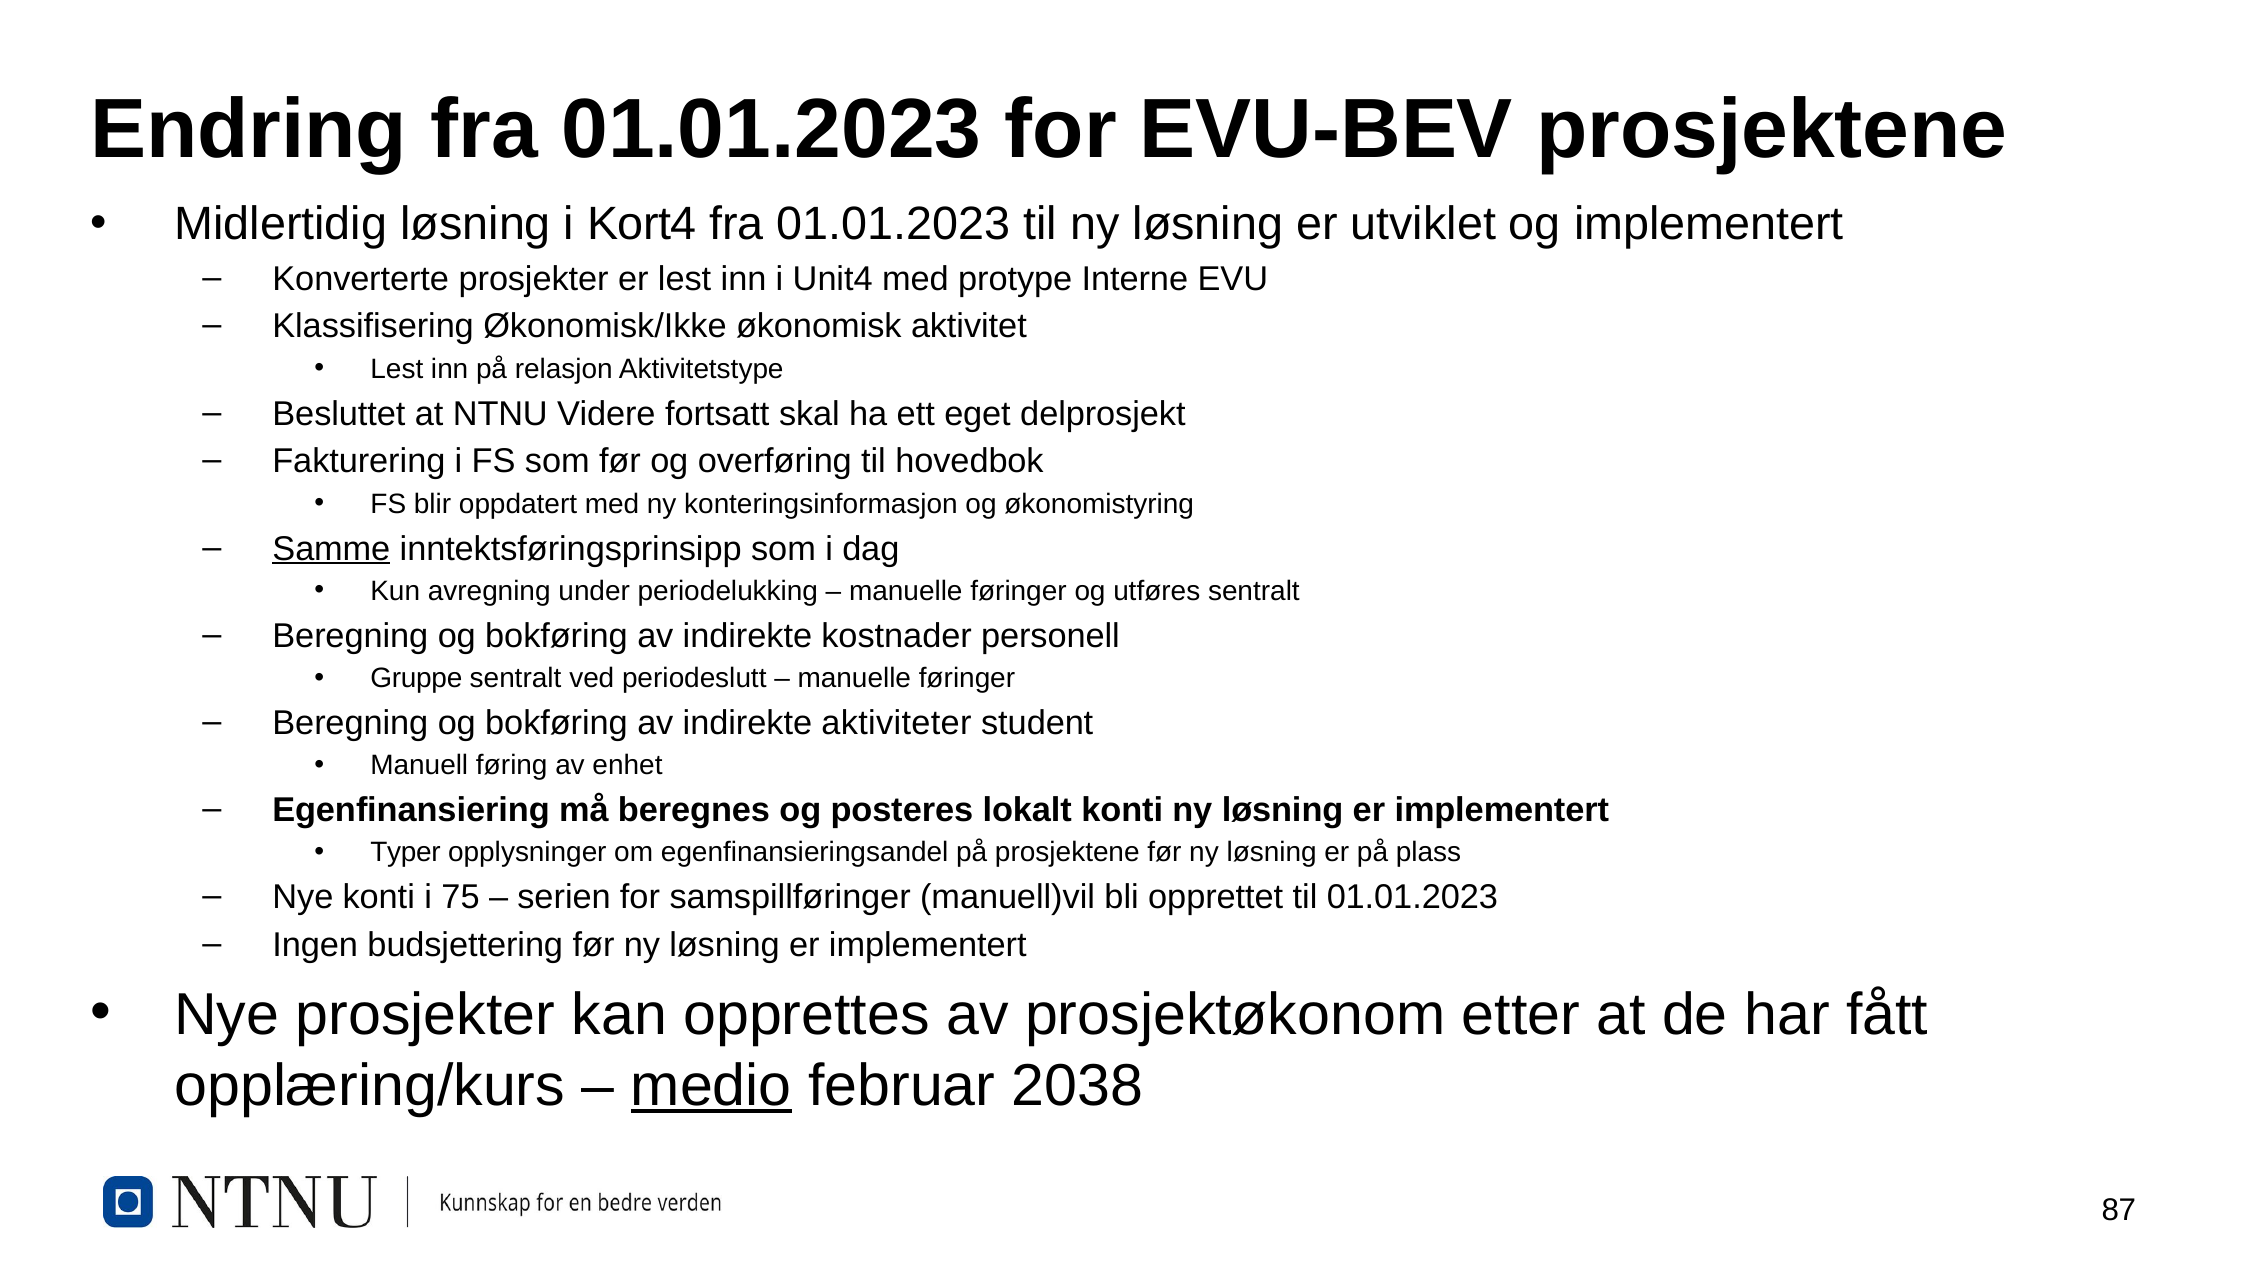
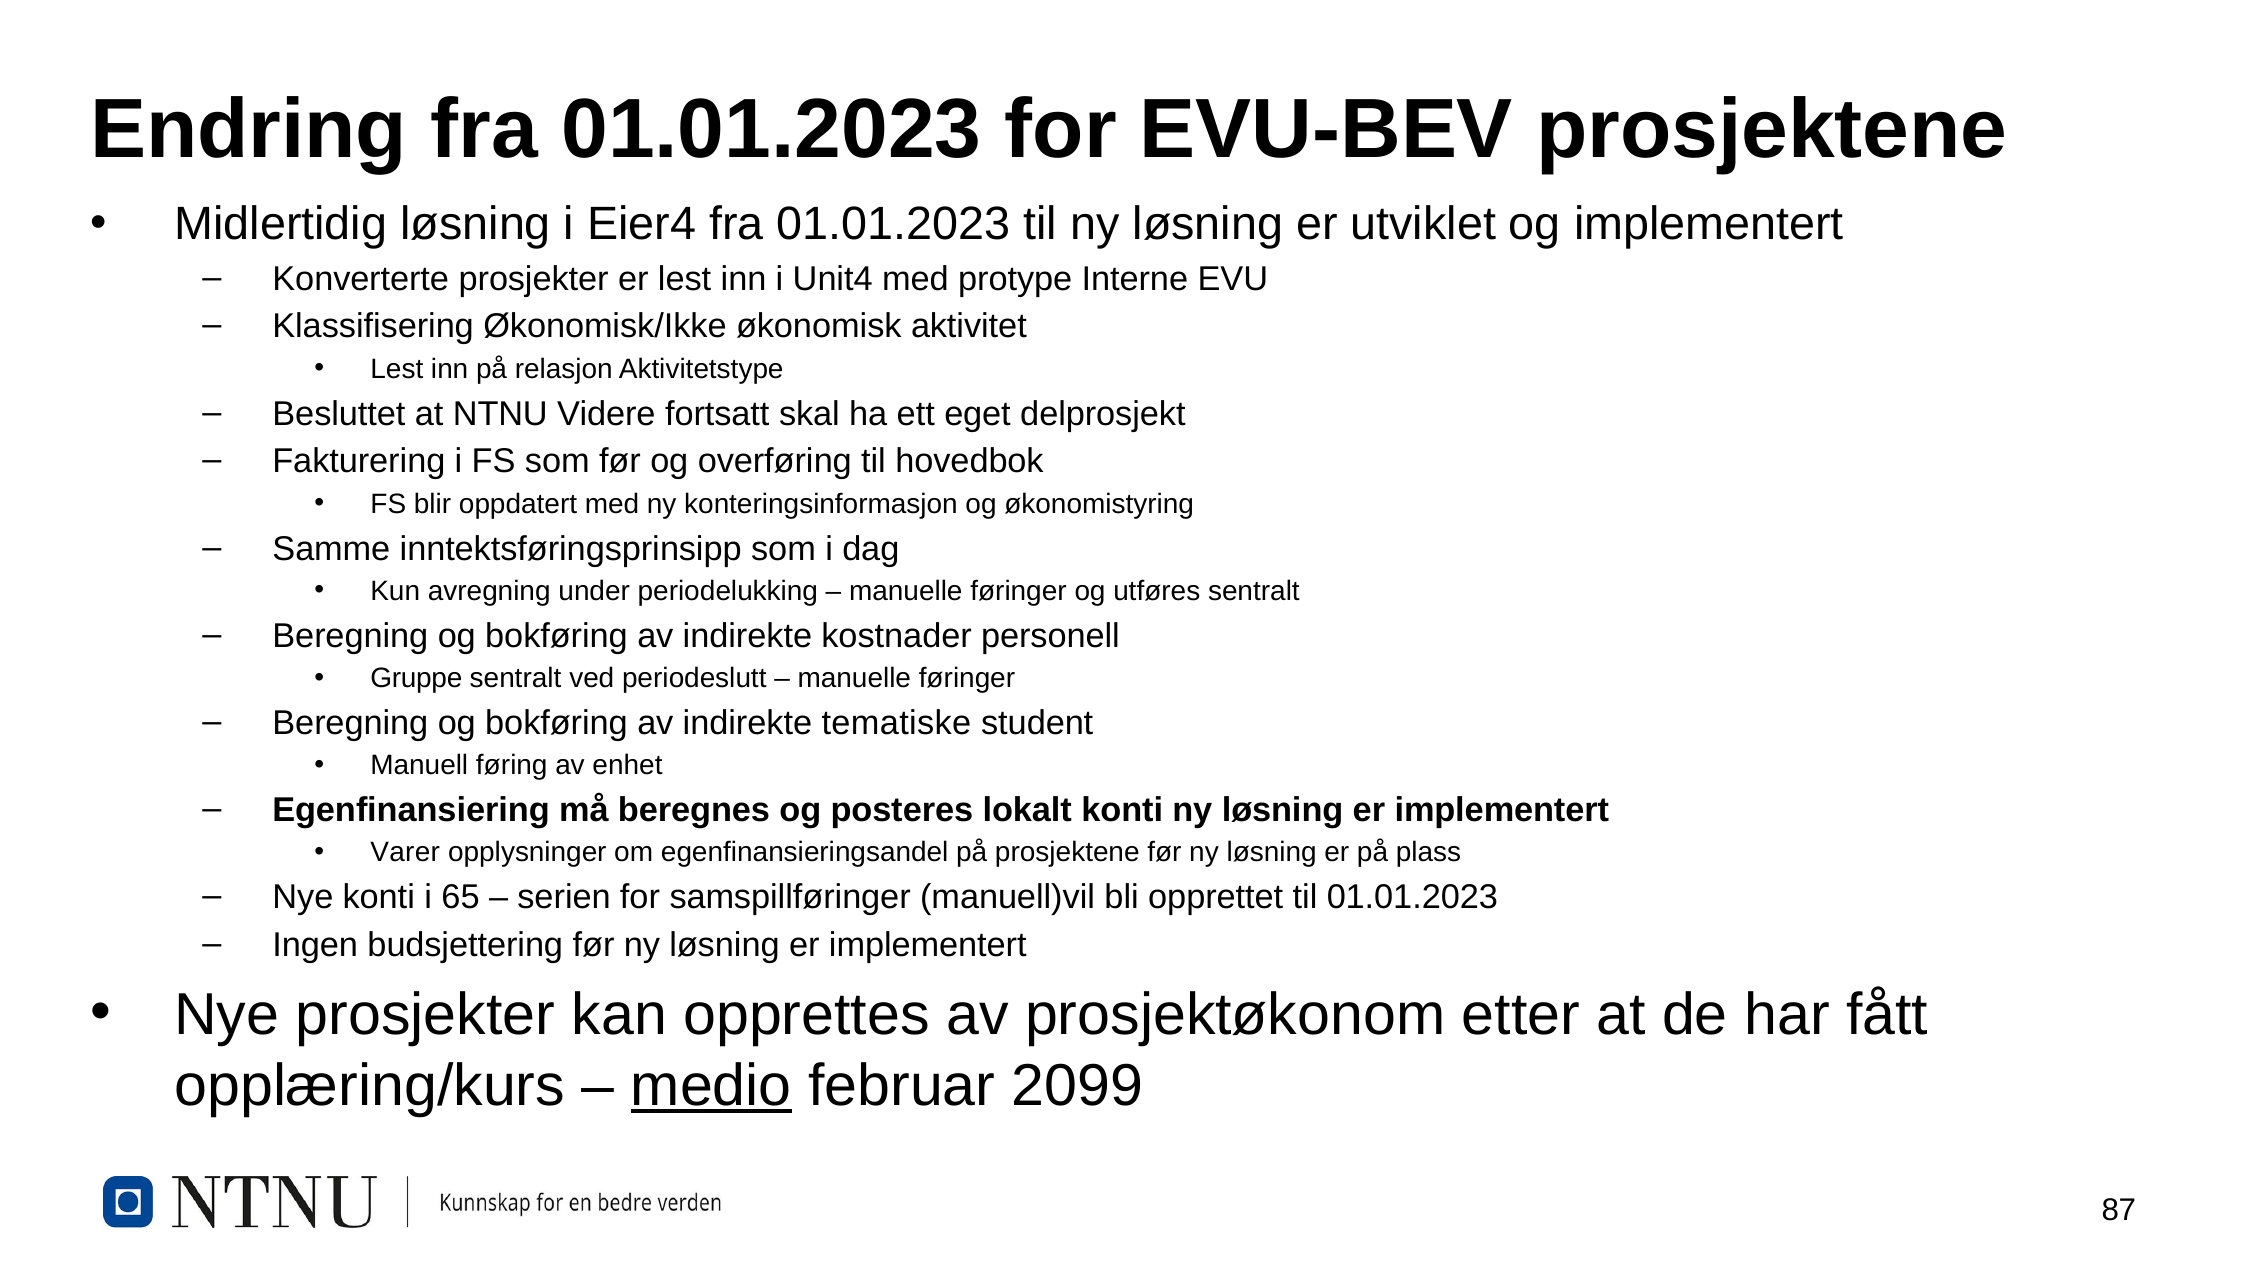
Kort4: Kort4 -> Eier4
Samme underline: present -> none
aktiviteter: aktiviteter -> tematiske
Typer: Typer -> Varer
75: 75 -> 65
2038: 2038 -> 2099
